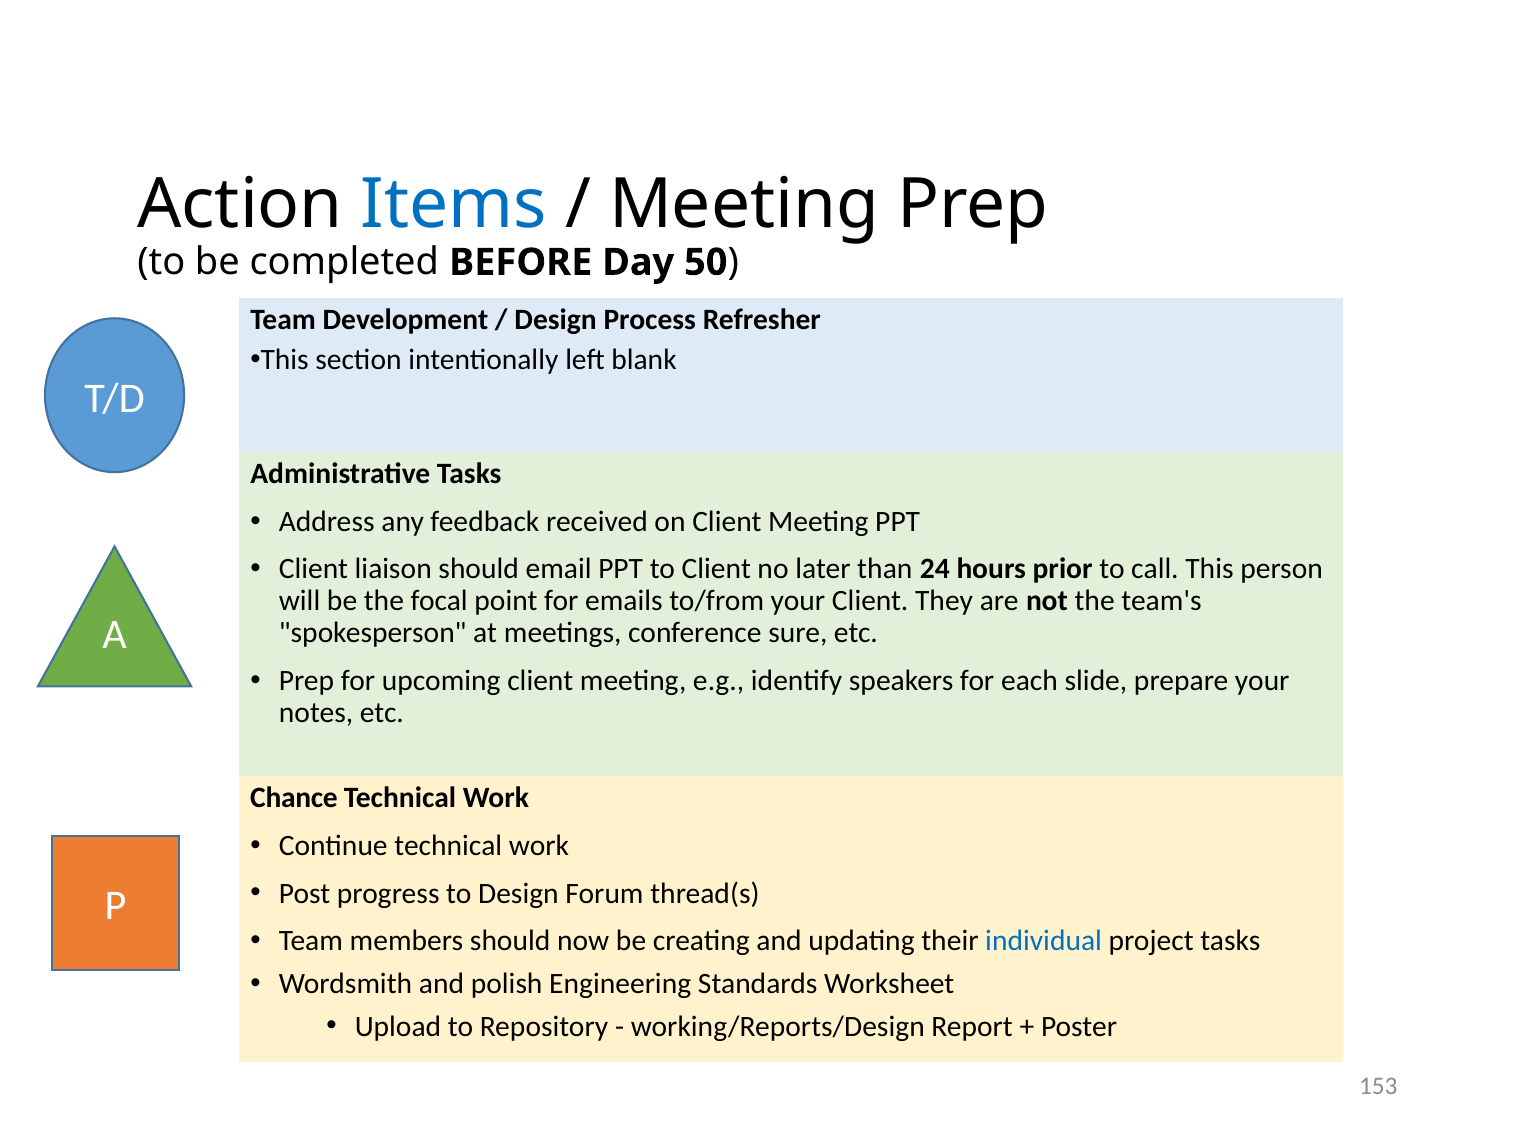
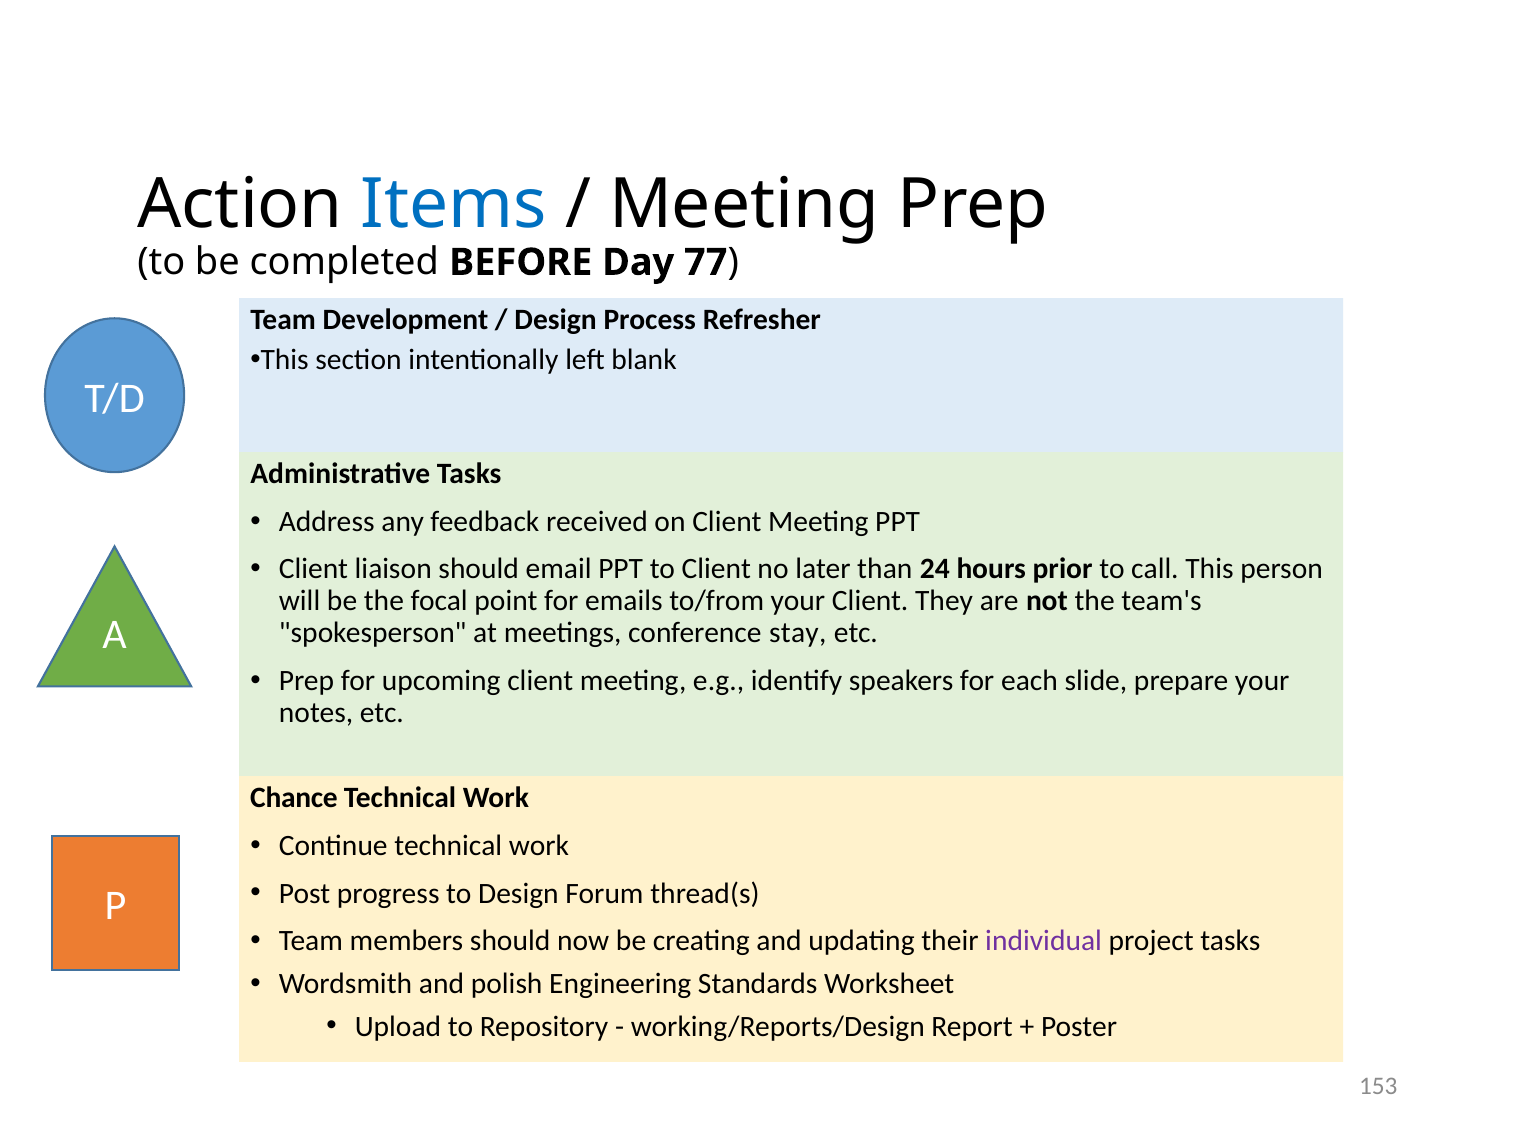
50: 50 -> 77
sure: sure -> stay
individual colour: blue -> purple
